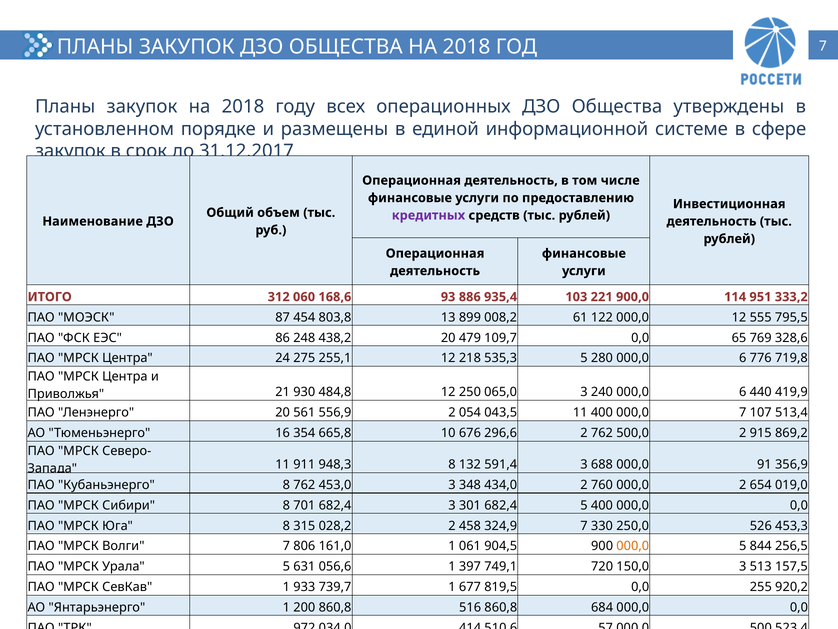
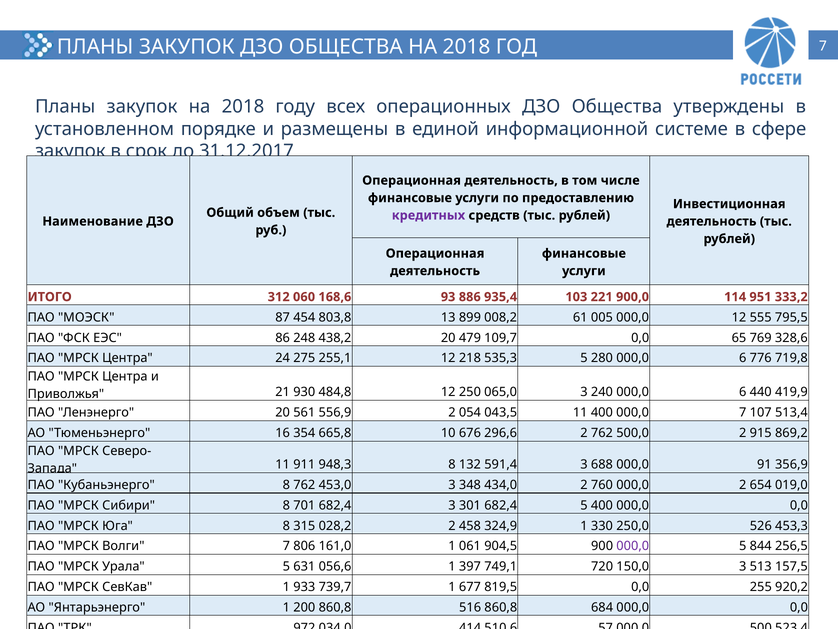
122: 122 -> 005
324,9 7: 7 -> 1
000,0 at (633, 546) colour: orange -> purple
